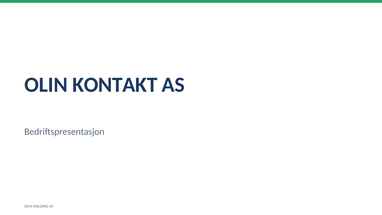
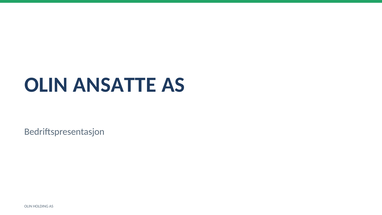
KONTAKT: KONTAKT -> ANSATTE
